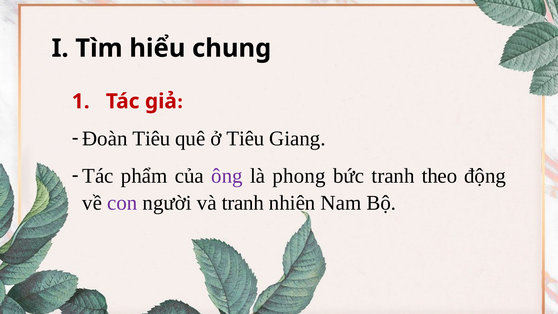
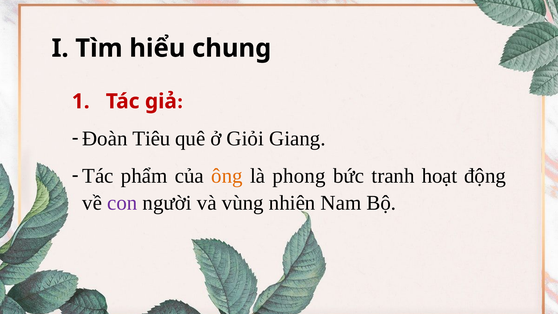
ở Tiêu: Tiêu -> Giỏi
ông colour: purple -> orange
theo: theo -> hoạt
và tranh: tranh -> vùng
